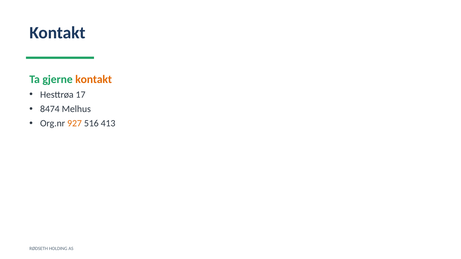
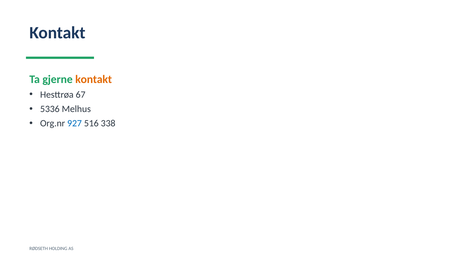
17: 17 -> 67
8474: 8474 -> 5336
927 colour: orange -> blue
413: 413 -> 338
